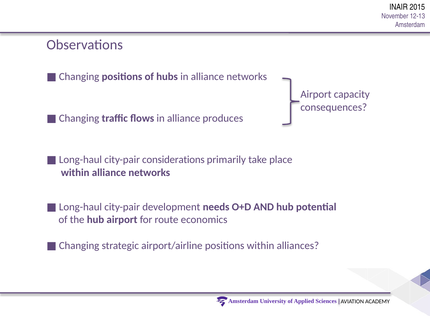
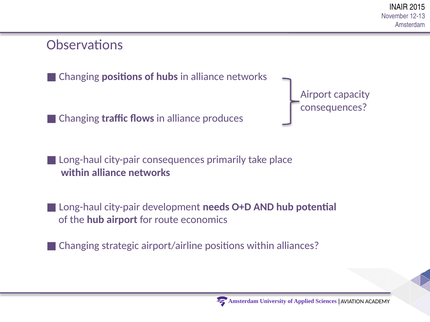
city-pair considerations: considerations -> consequences
